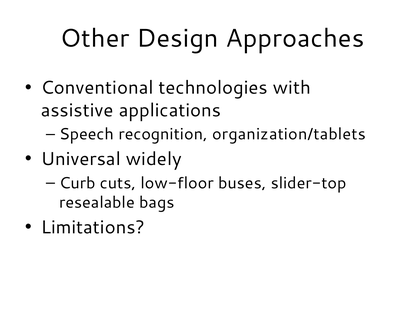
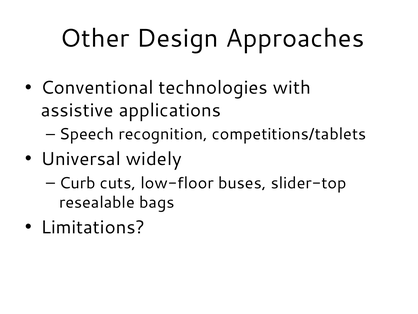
organization/tablets: organization/tablets -> competitions/tablets
